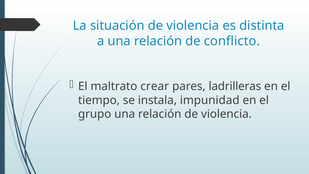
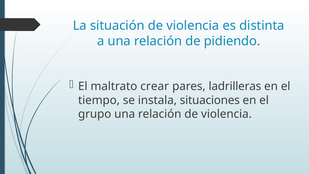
conflicto: conflicto -> pidiendo
impunidad: impunidad -> situaciones
